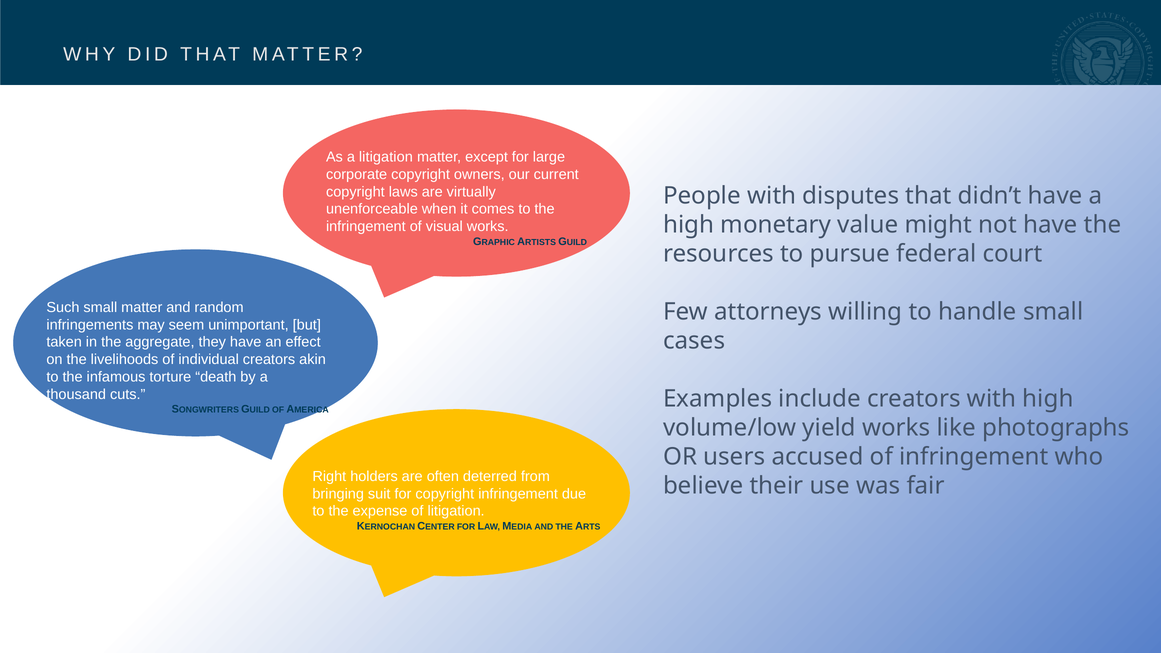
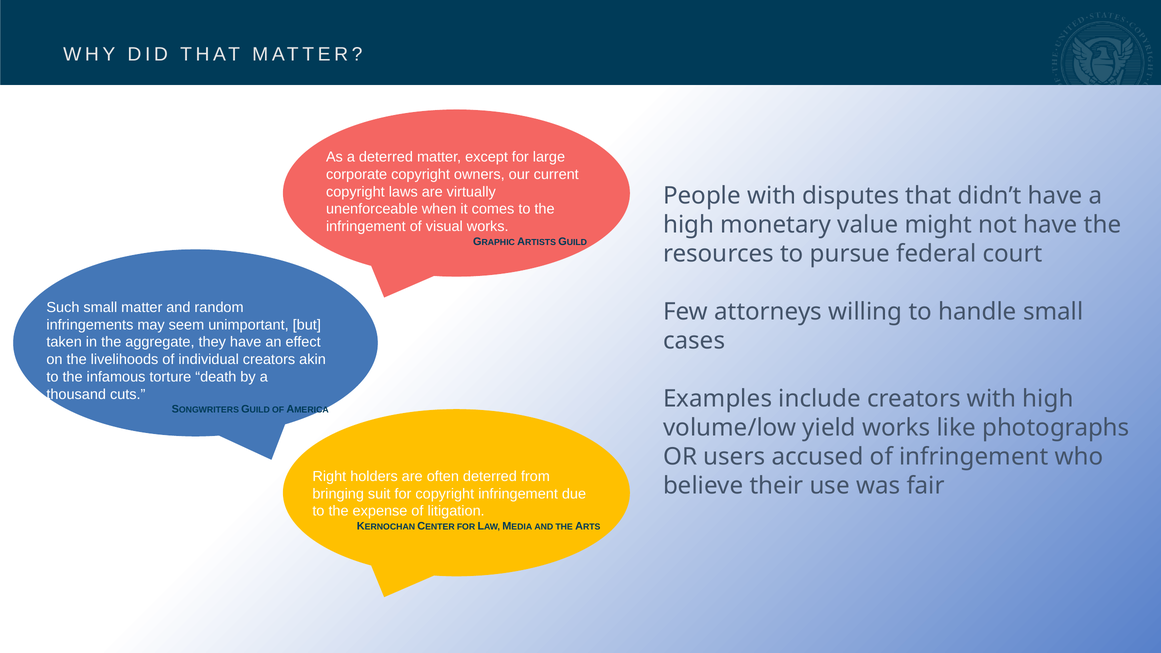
a litigation: litigation -> deterred
